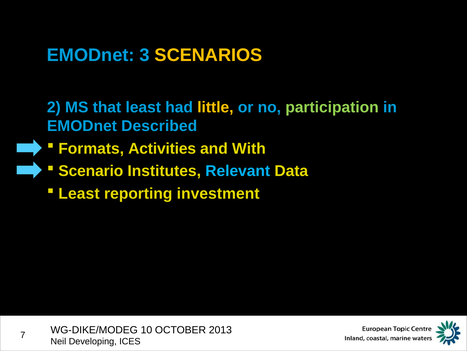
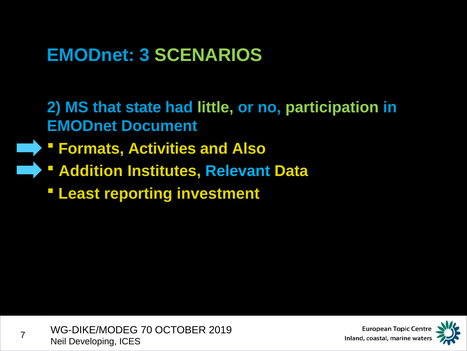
SCENARIOS colour: yellow -> light green
that least: least -> state
little colour: yellow -> light green
Described: Described -> Document
With: With -> Also
Scenario: Scenario -> Addition
10: 10 -> 70
2013: 2013 -> 2019
